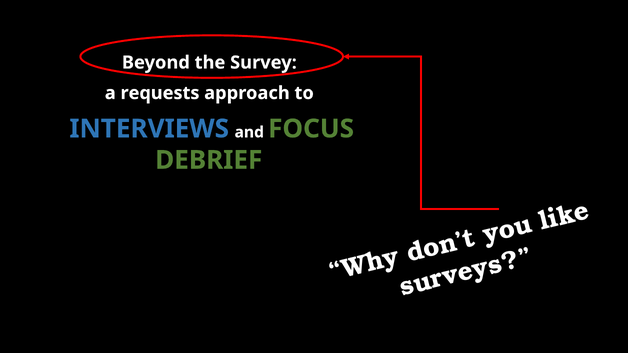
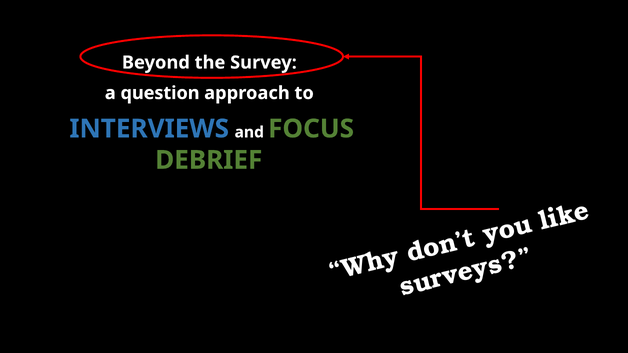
requests: requests -> question
